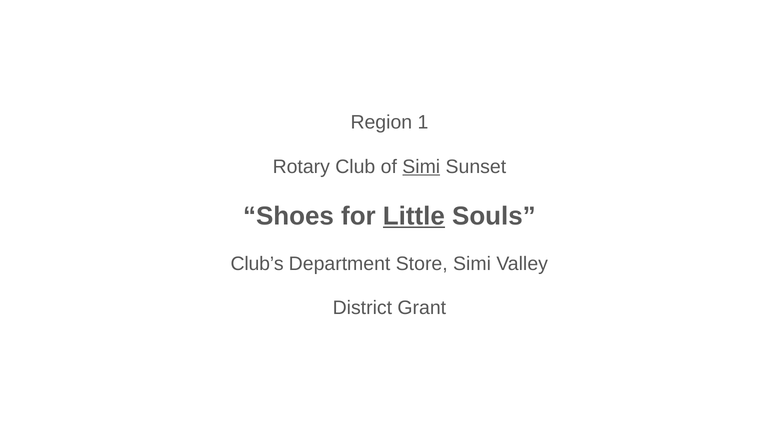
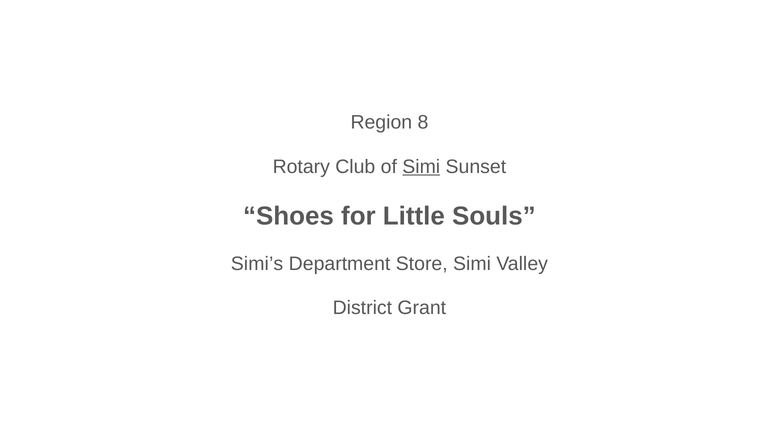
1: 1 -> 8
Little underline: present -> none
Club’s: Club’s -> Simi’s
